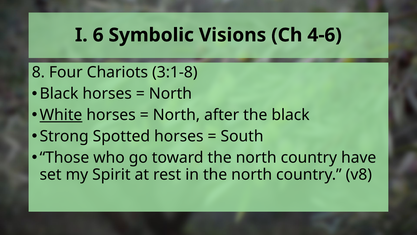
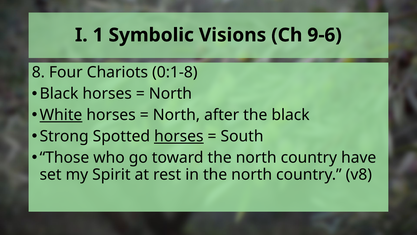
6: 6 -> 1
4-6: 4-6 -> 9-6
3:1-8: 3:1-8 -> 0:1-8
horses at (179, 136) underline: none -> present
